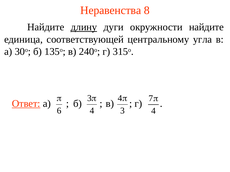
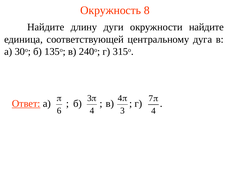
Неравенства: Неравенства -> Окружность
длину underline: present -> none
угла: угла -> дуга
